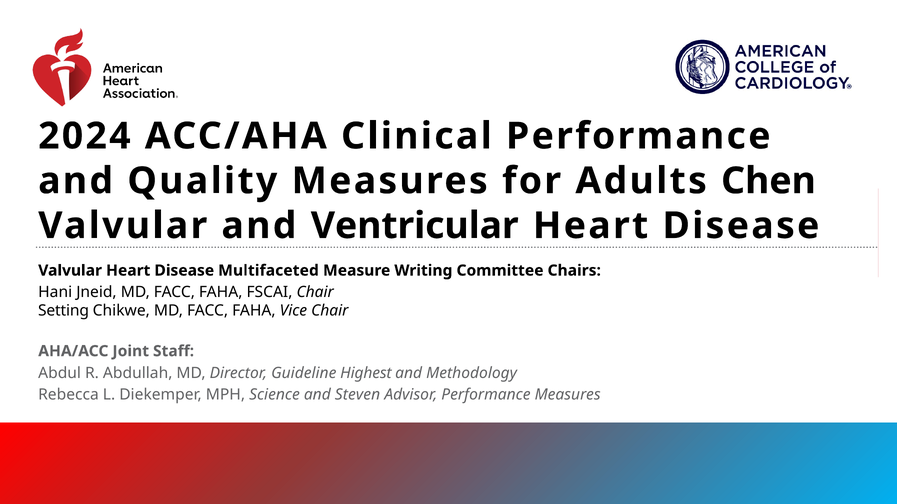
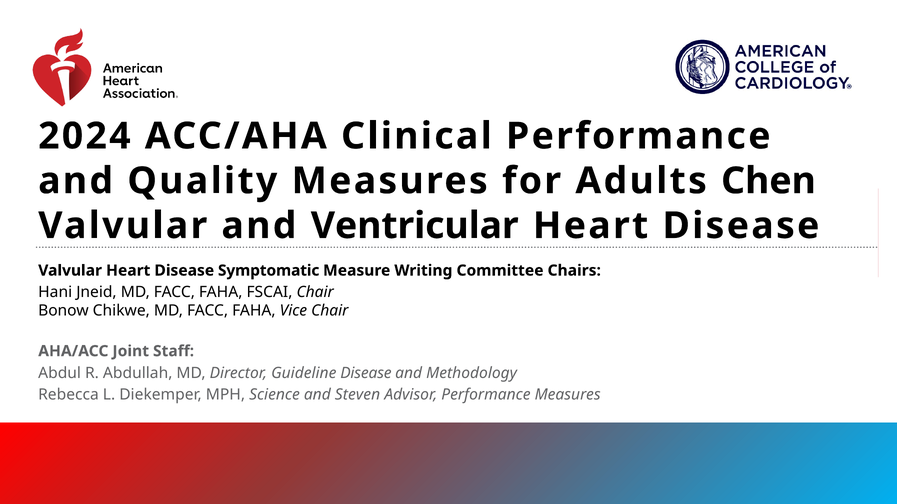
Multifaceted: Multifaceted -> Symptomatic
Setting: Setting -> Bonow
Guideline Highest: Highest -> Disease
